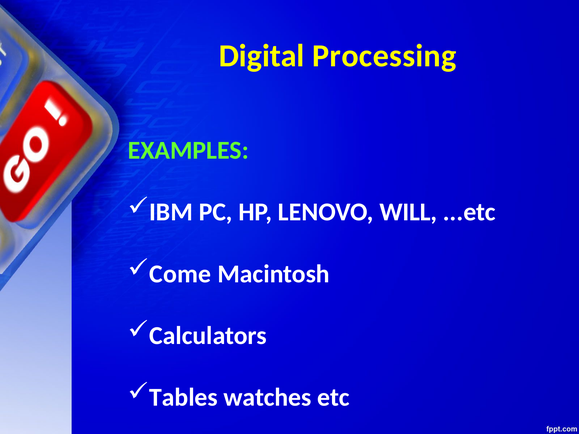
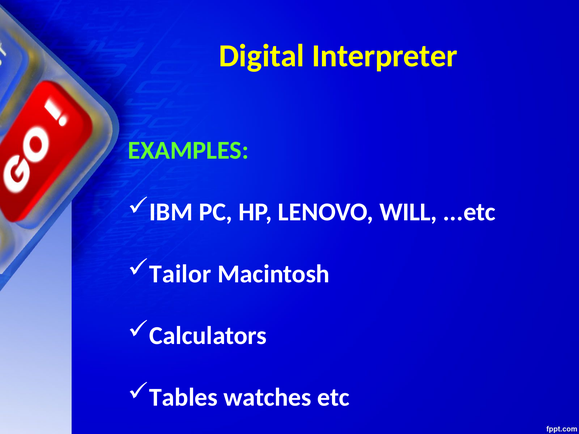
Processing: Processing -> Interpreter
Come: Come -> Tailor
